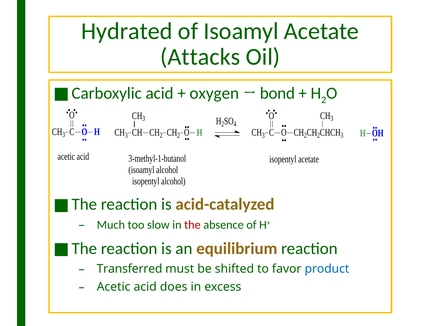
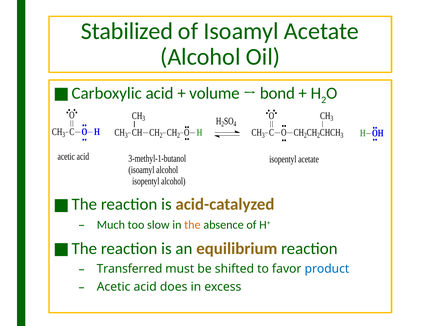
Hydrated: Hydrated -> Stabilized
Attacks at (200, 57): Attacks -> Alcohol
oxygen: oxygen -> volume
the colour: red -> orange
